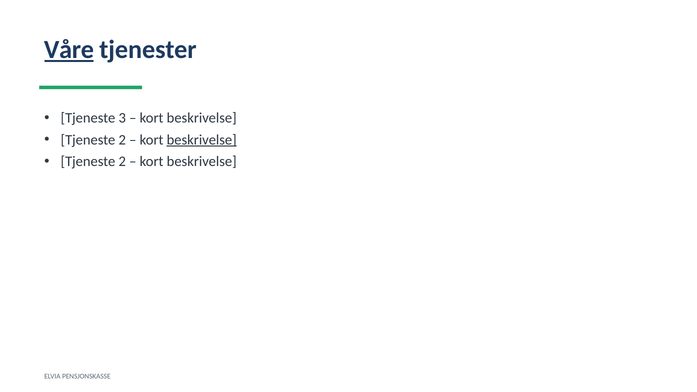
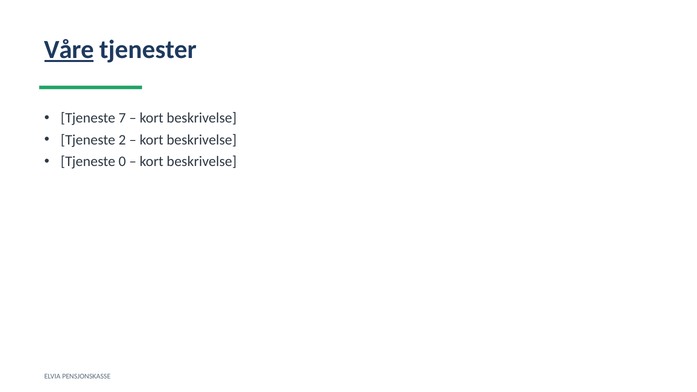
3: 3 -> 7
beskrivelse at (202, 140) underline: present -> none
2 at (122, 162): 2 -> 0
